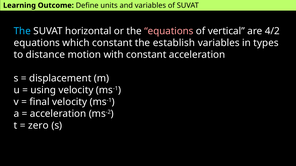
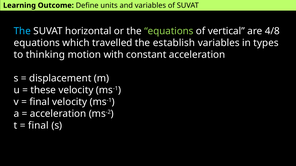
equations at (169, 31) colour: pink -> light green
4/2: 4/2 -> 4/8
which constant: constant -> travelled
distance: distance -> thinking
using: using -> these
zero at (38, 126): zero -> final
